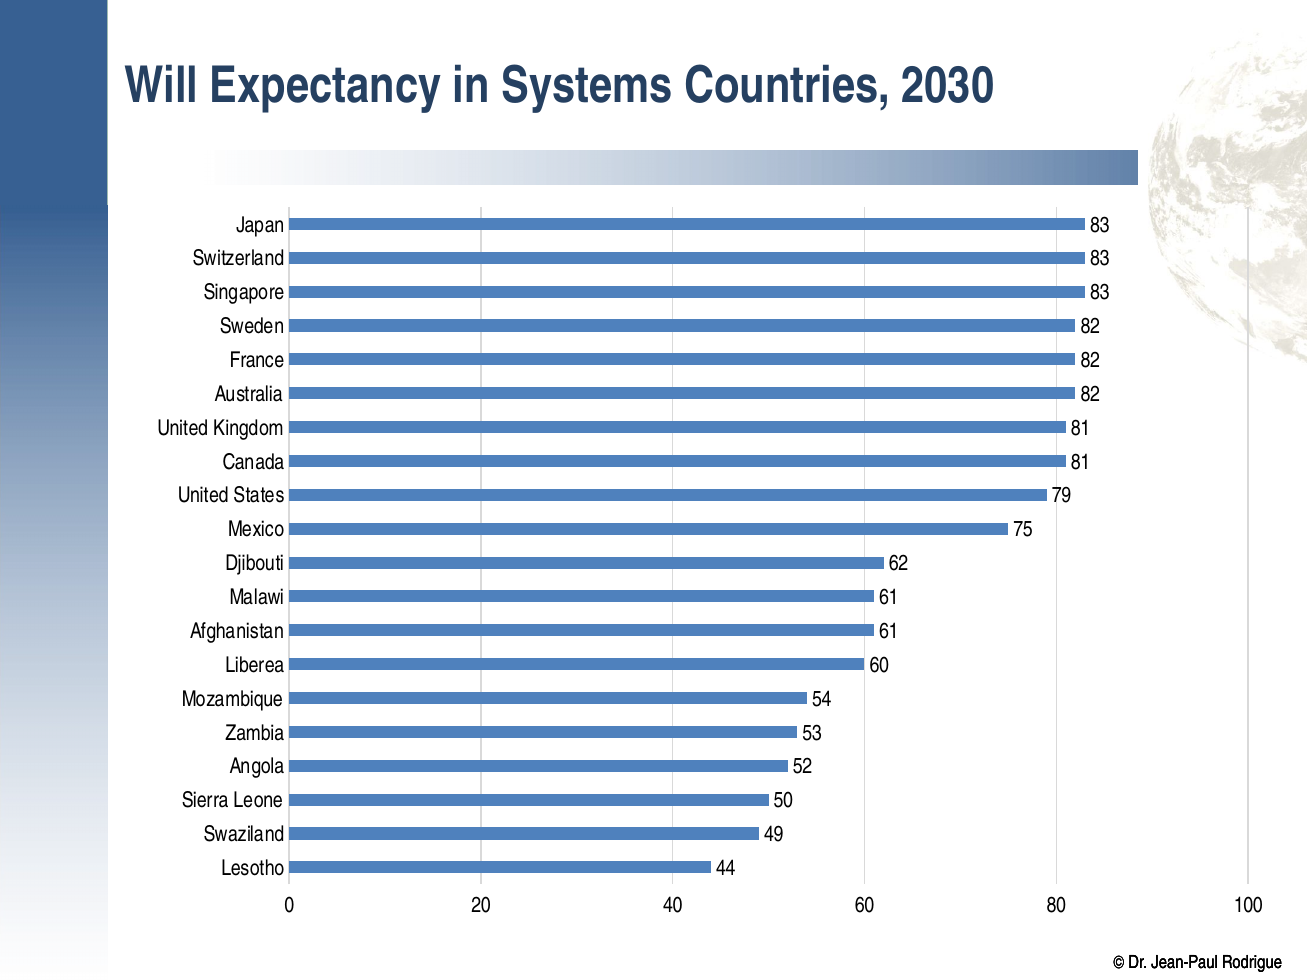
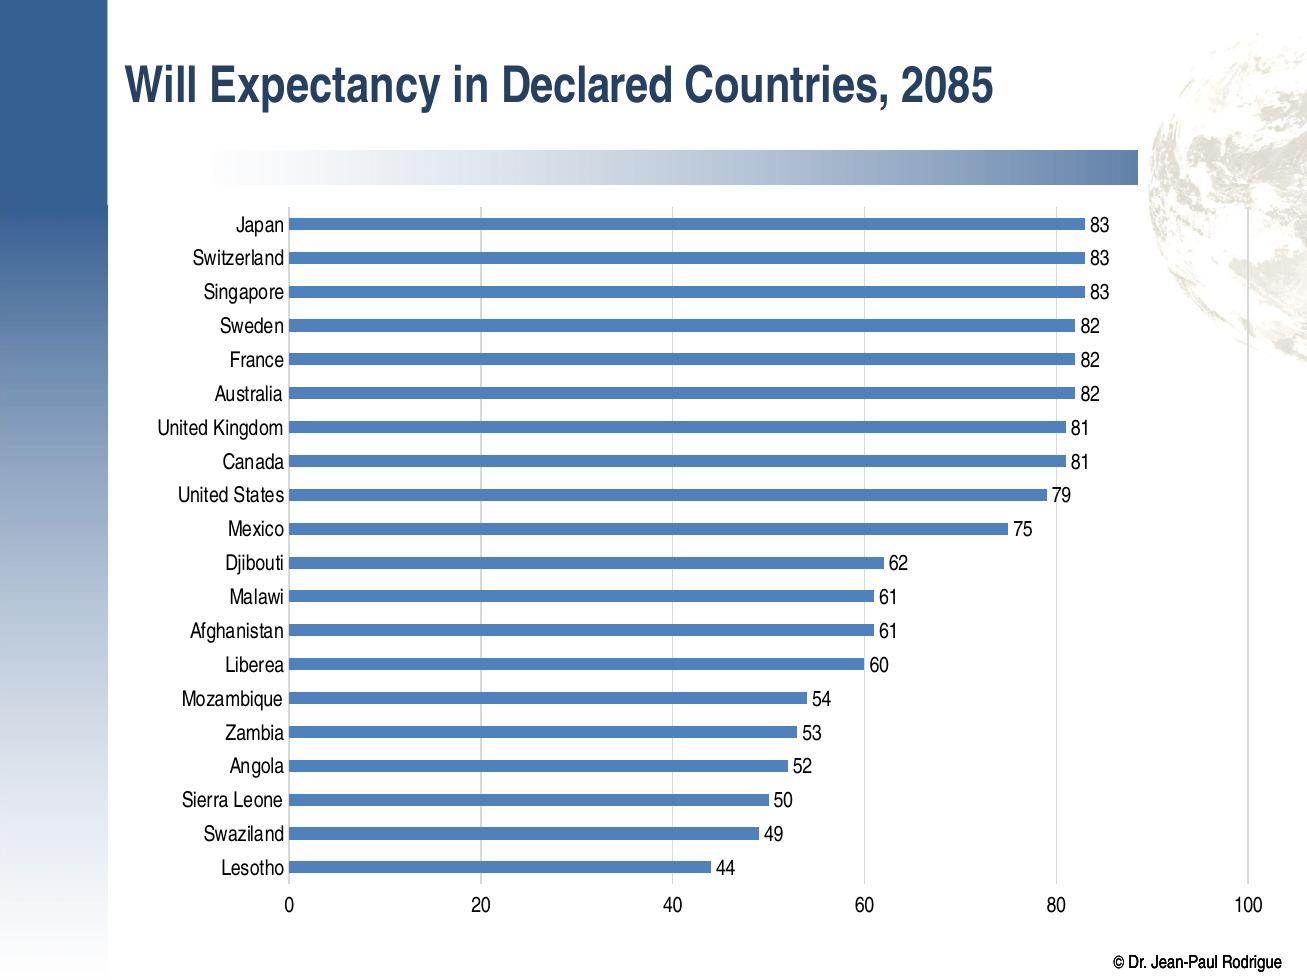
Systems: Systems -> Declared
2030: 2030 -> 2085
